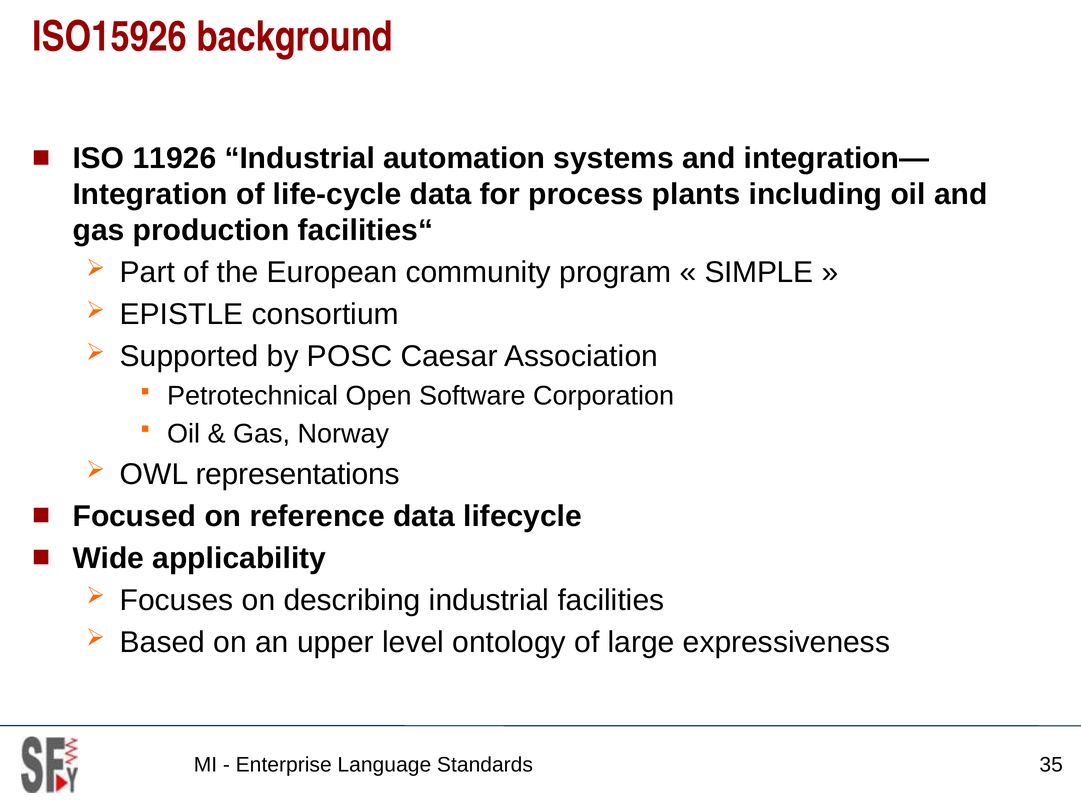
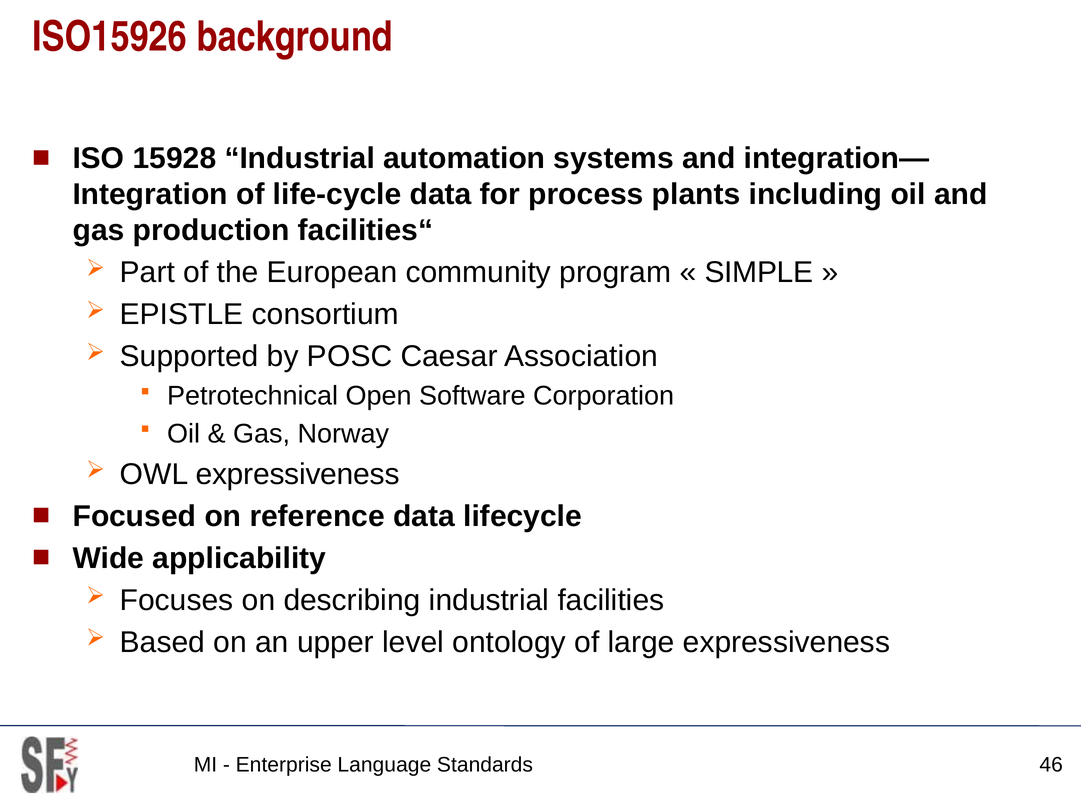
11926: 11926 -> 15928
OWL representations: representations -> expressiveness
35: 35 -> 46
